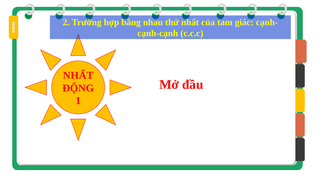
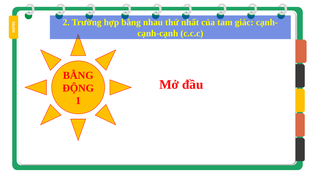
NHẤT at (78, 76): NHẤT -> BẰNG
